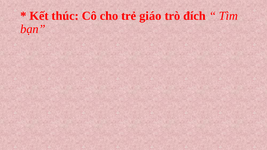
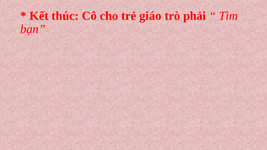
đích: đích -> phải
